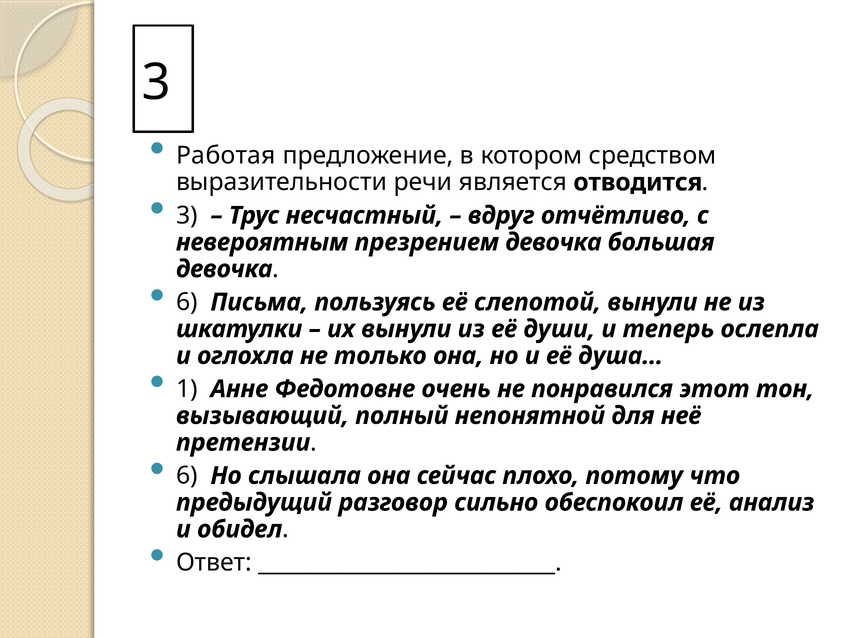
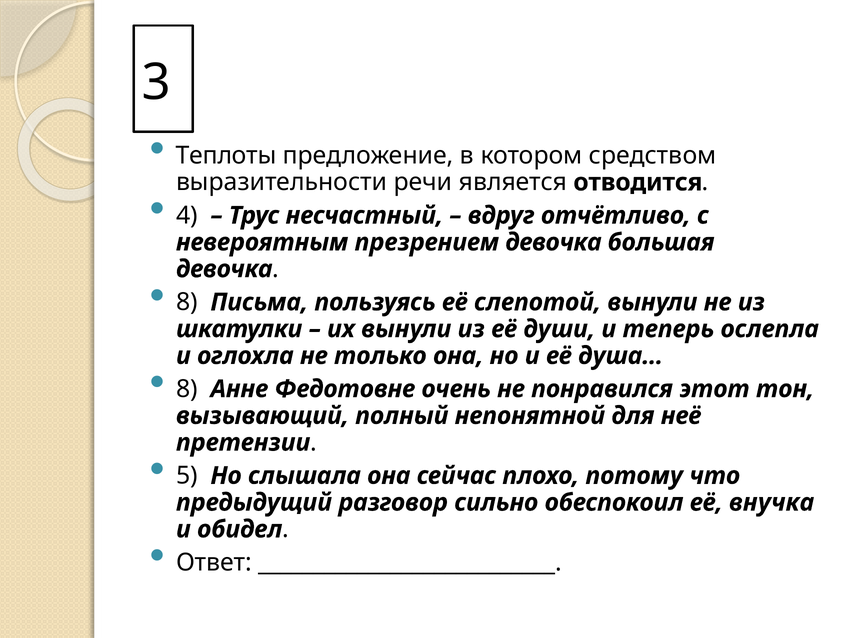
Работая: Работая -> Теплоты
3 at (187, 216): 3 -> 4
6 at (187, 302): 6 -> 8
1 at (187, 389): 1 -> 8
6 at (187, 476): 6 -> 5
анализ: анализ -> внучка
